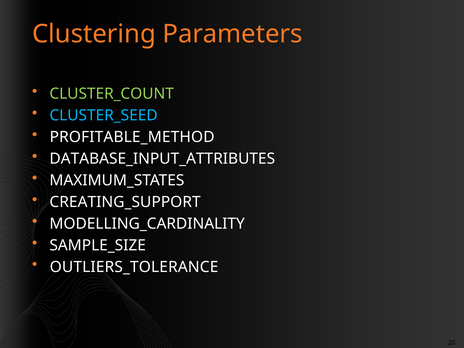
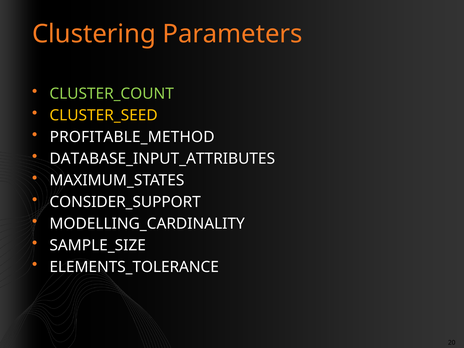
CLUSTER_SEED colour: light blue -> yellow
CREATING_SUPPORT: CREATING_SUPPORT -> CONSIDER_SUPPORT
OUTLIERS_TOLERANCE: OUTLIERS_TOLERANCE -> ELEMENTS_TOLERANCE
